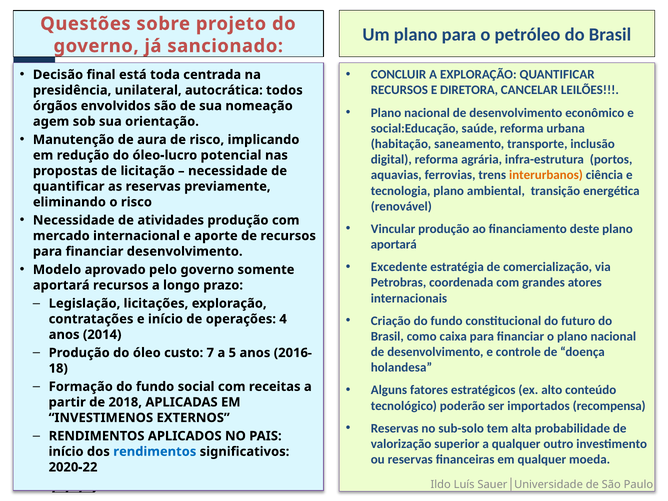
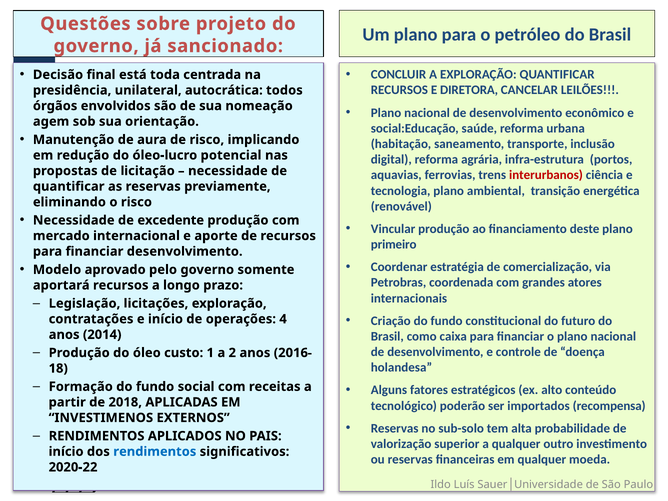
interurbanos colour: orange -> red
atividades: atividades -> excedente
aportará at (394, 244): aportará -> primeiro
Excedente: Excedente -> Coordenar
7: 7 -> 1
5: 5 -> 2
